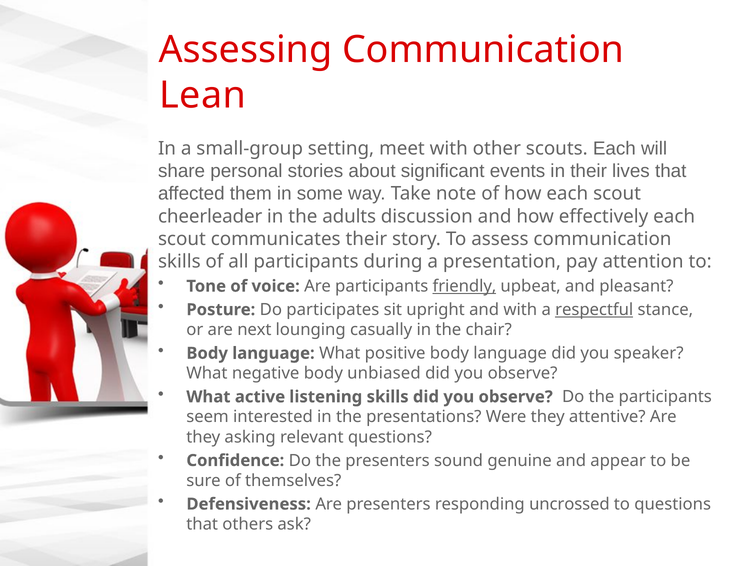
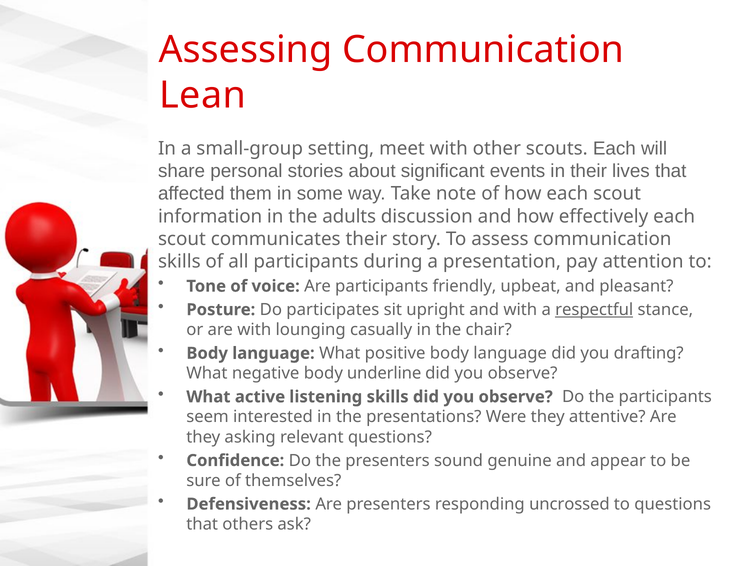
cheerleader: cheerleader -> information
friendly underline: present -> none
are next: next -> with
speaker: speaker -> drafting
unbiased: unbiased -> underline
